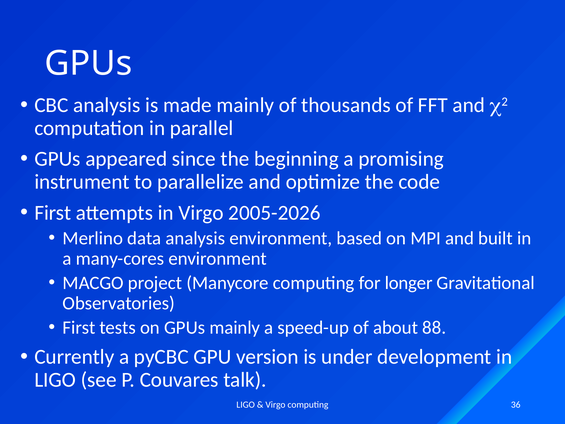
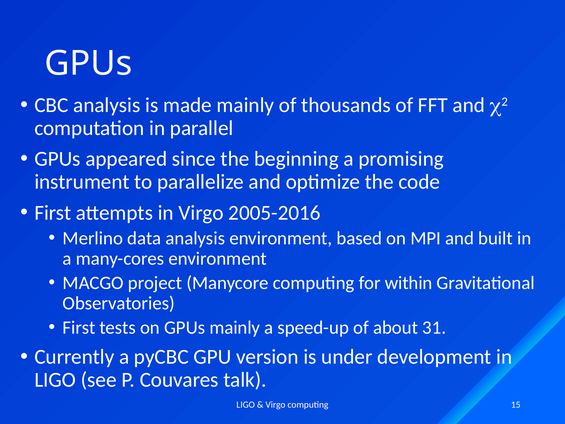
2005-2026: 2005-2026 -> 2005-2016
longer: longer -> within
88: 88 -> 31
36: 36 -> 15
